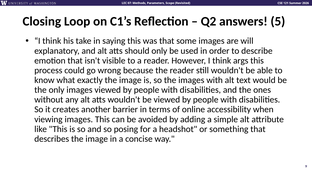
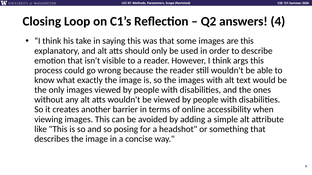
5: 5 -> 4
are will: will -> this
